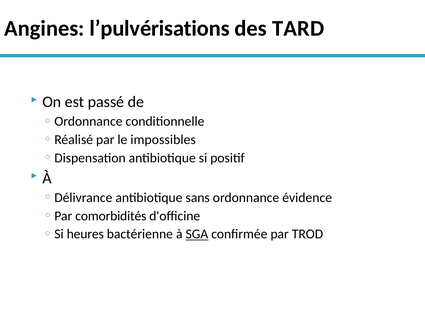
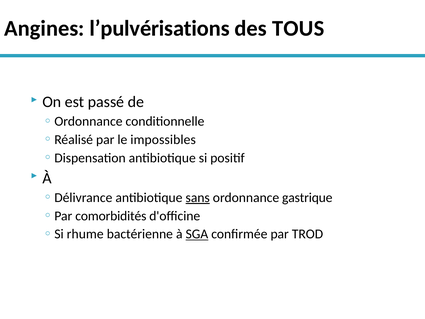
TARD: TARD -> TOUS
sans underline: none -> present
évidence: évidence -> gastrique
heures: heures -> rhume
